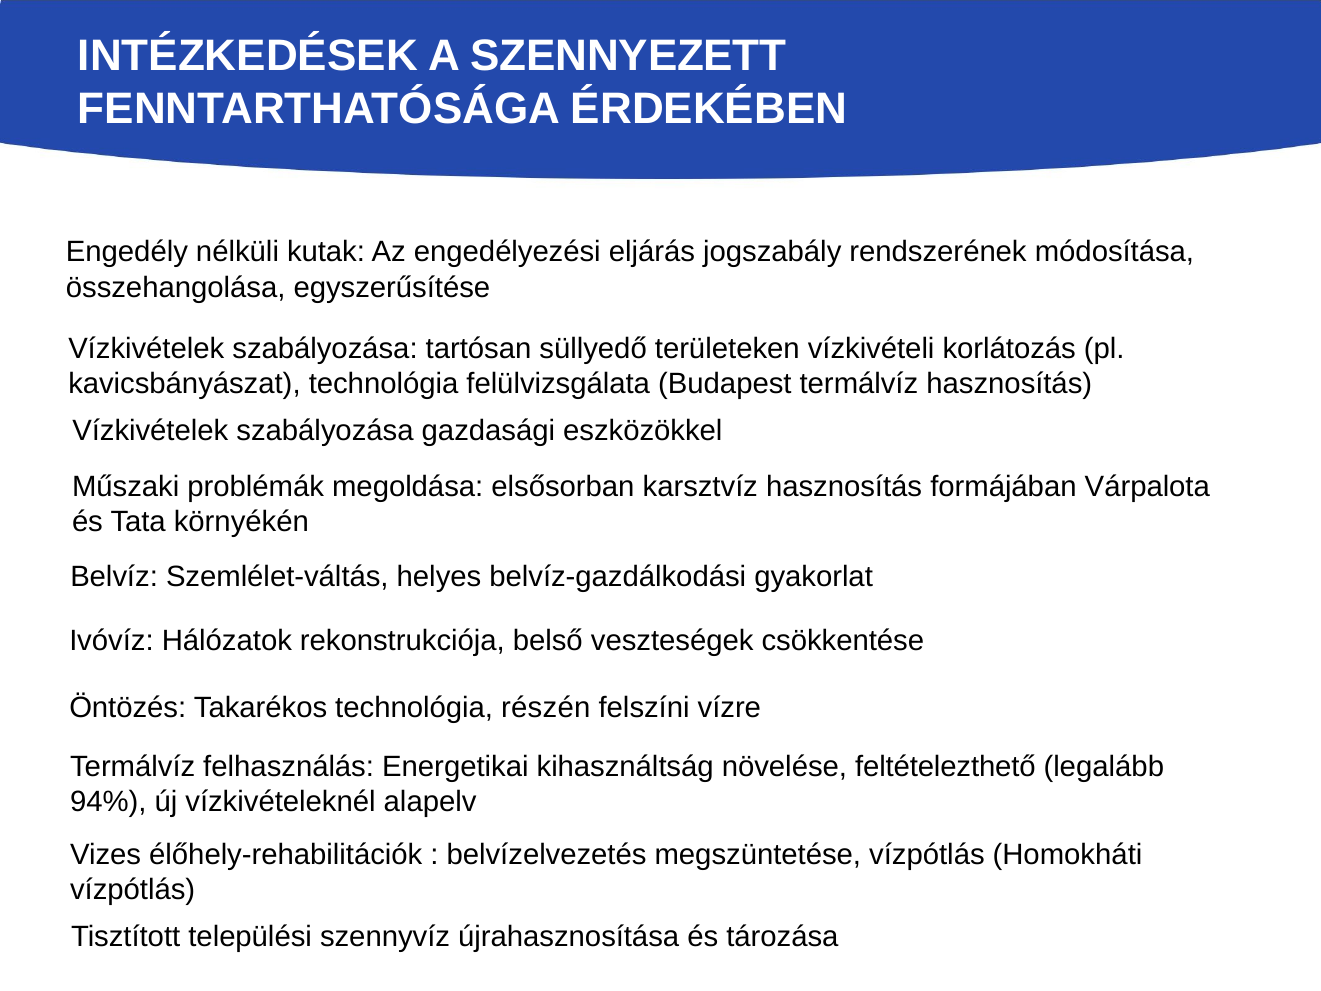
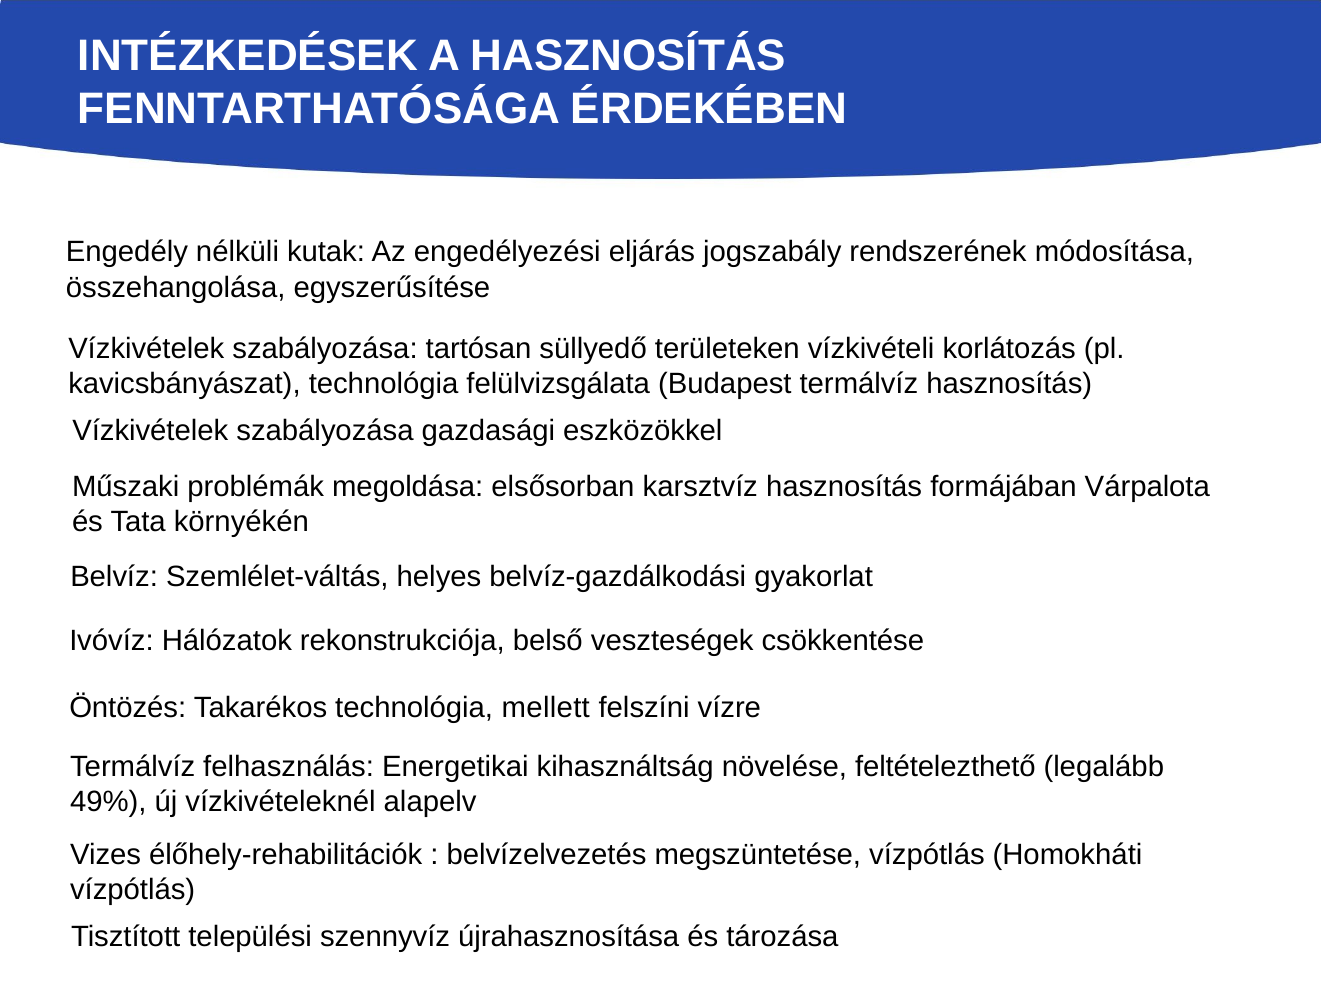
A SZENNYEZETT: SZENNYEZETT -> HASZNOSÍTÁS
részén: részén -> mellett
94%: 94% -> 49%
